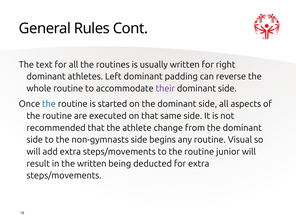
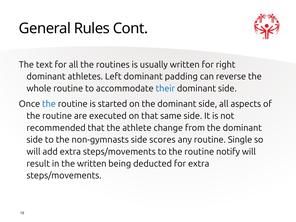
their colour: purple -> blue
begins: begins -> scores
Visual: Visual -> Single
junior: junior -> notify
